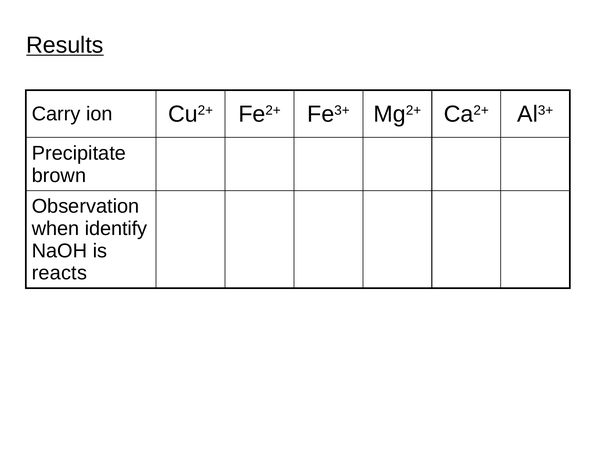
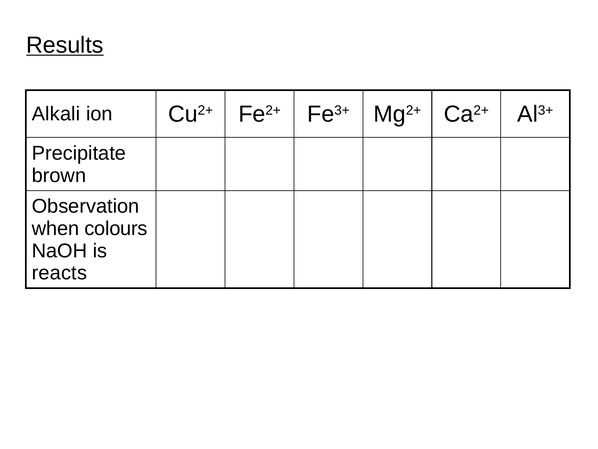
Carry: Carry -> Alkali
identify: identify -> colours
